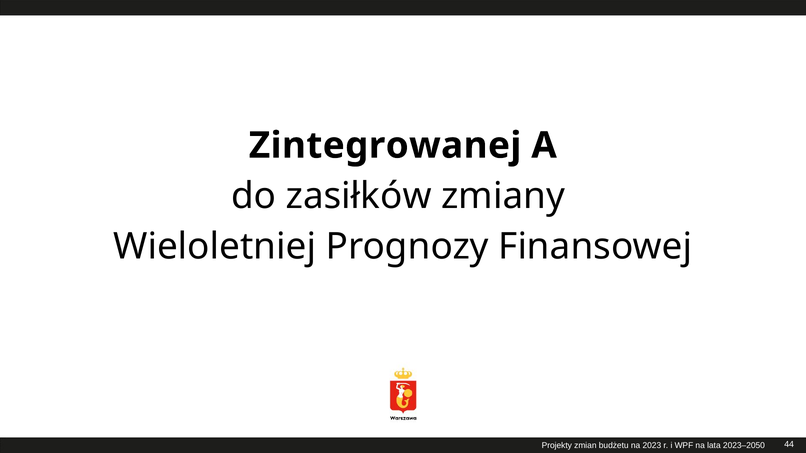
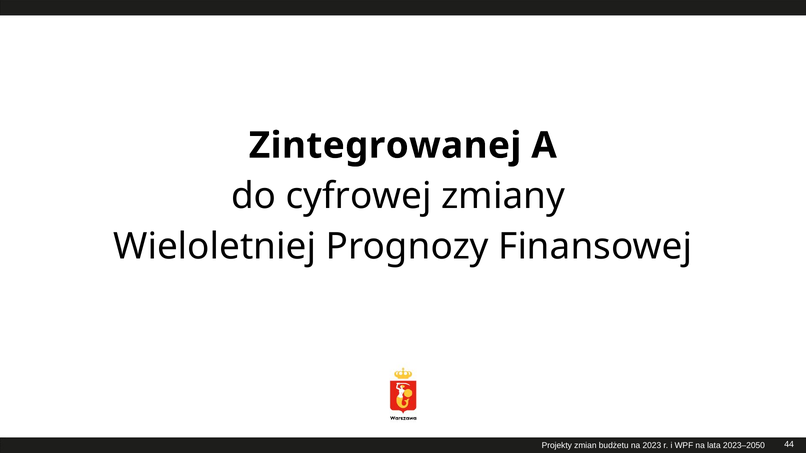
zasiłków: zasiłków -> cyfrowej
